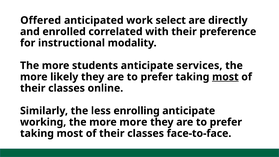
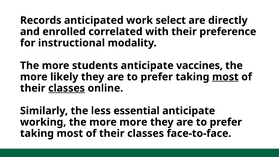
Offered: Offered -> Records
services: services -> vaccines
classes at (67, 88) underline: none -> present
enrolling: enrolling -> essential
